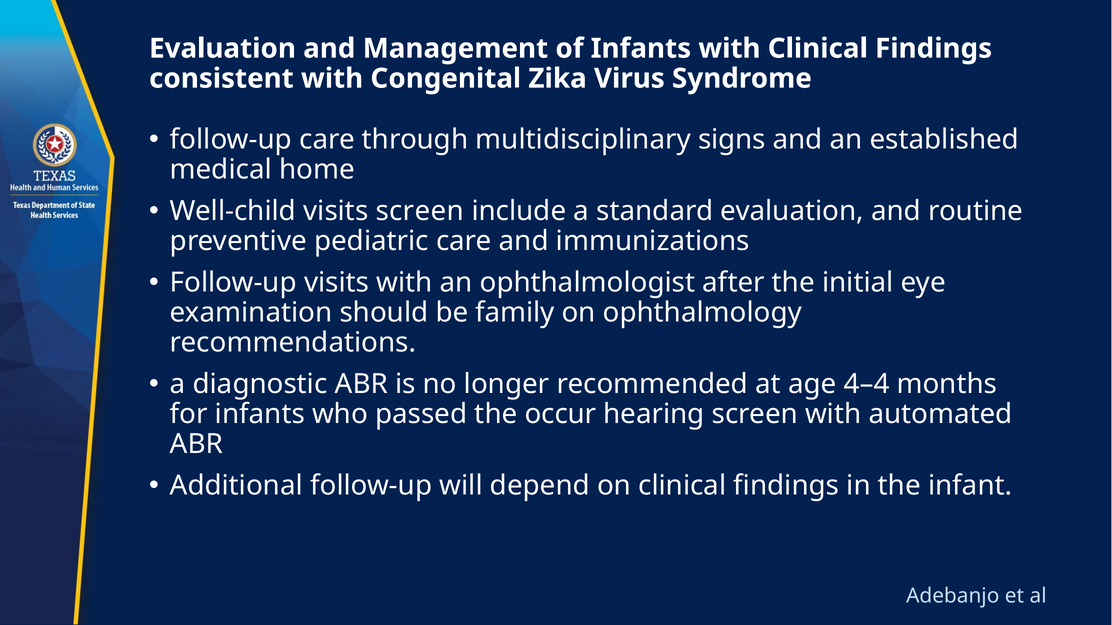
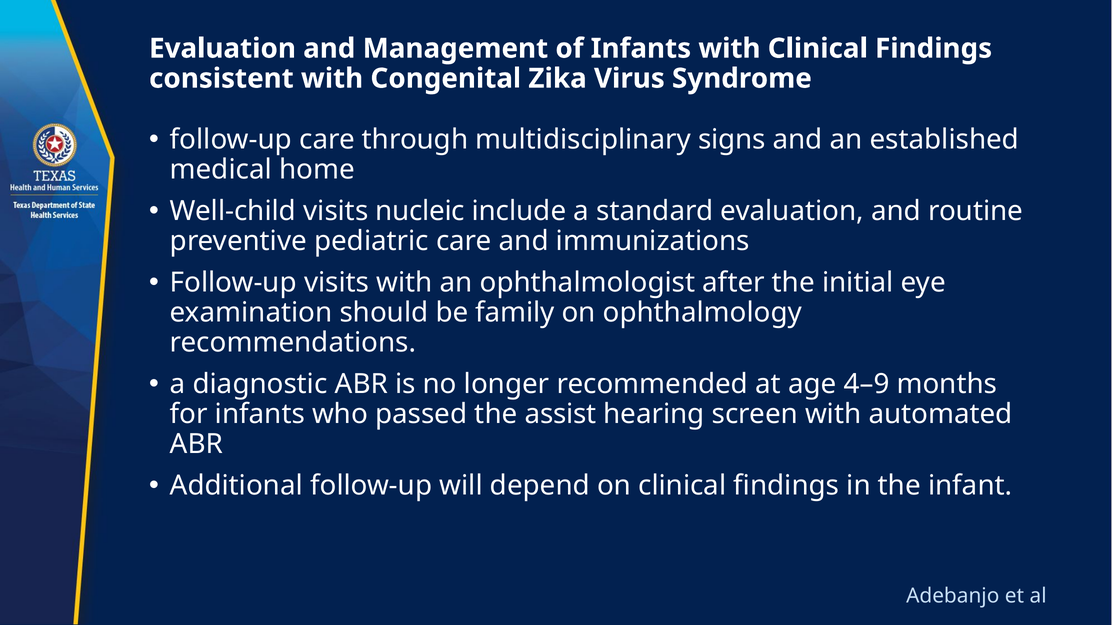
visits screen: screen -> nucleic
4–4: 4–4 -> 4–9
occur: occur -> assist
